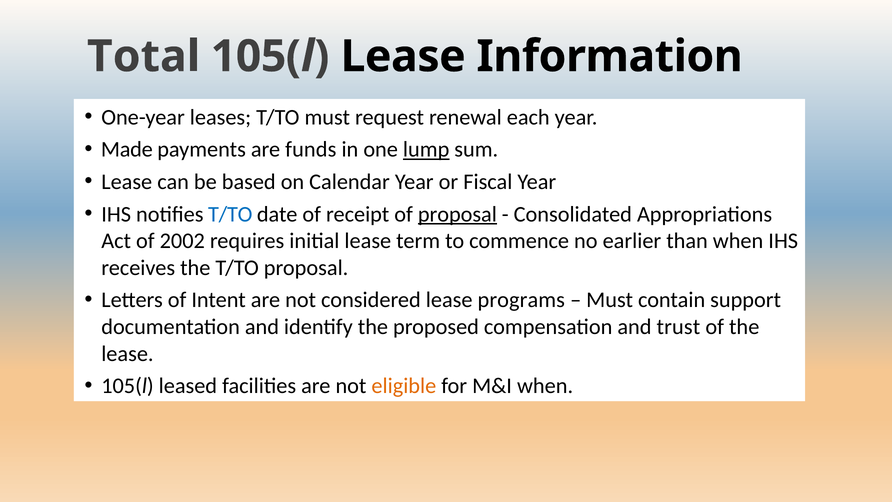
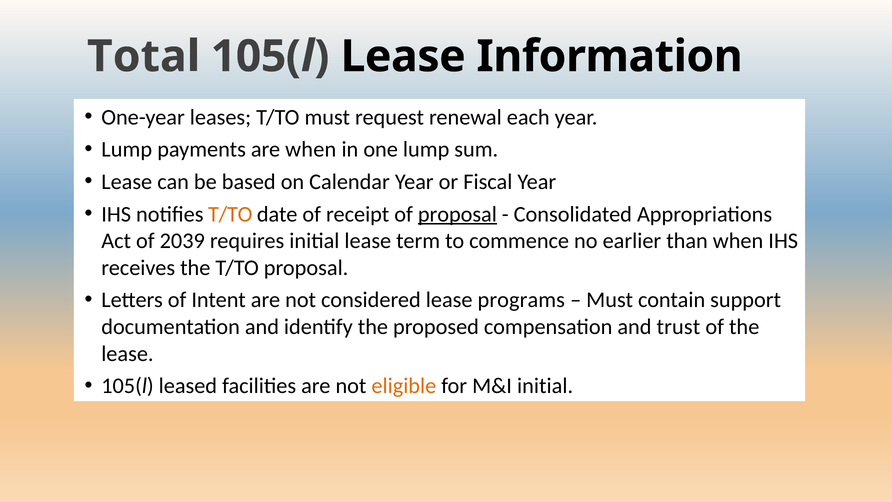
Made at (127, 149): Made -> Lump
are funds: funds -> when
lump at (426, 149) underline: present -> none
T/TO at (230, 214) colour: blue -> orange
2002: 2002 -> 2039
M&I when: when -> initial
